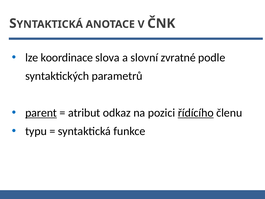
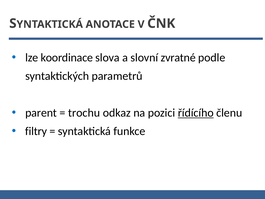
parent underline: present -> none
atribut: atribut -> trochu
typu: typu -> filtry
